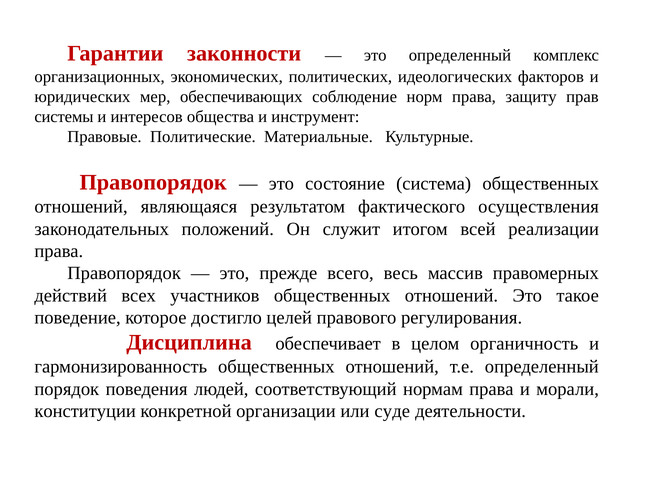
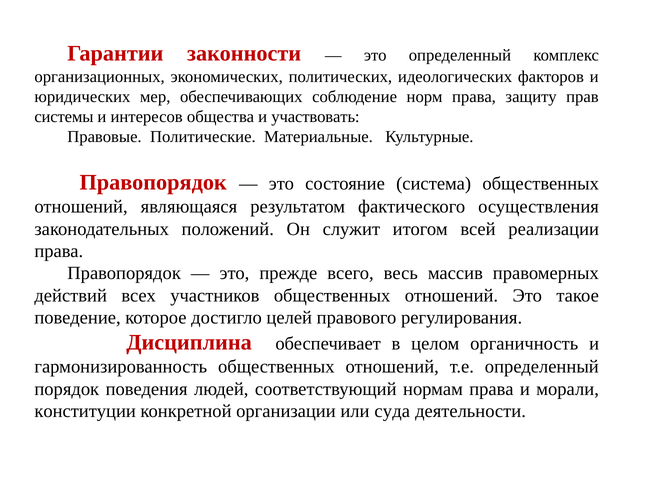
инструмент: инструмент -> участвовать
суде: суде -> суда
